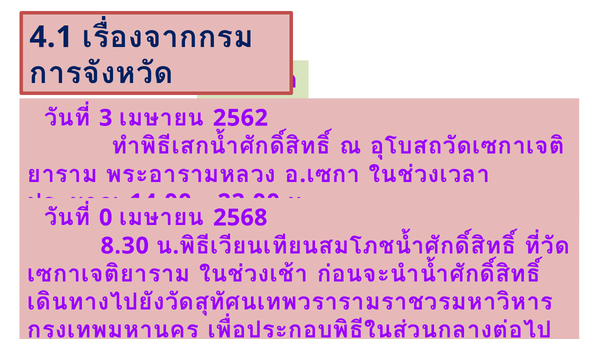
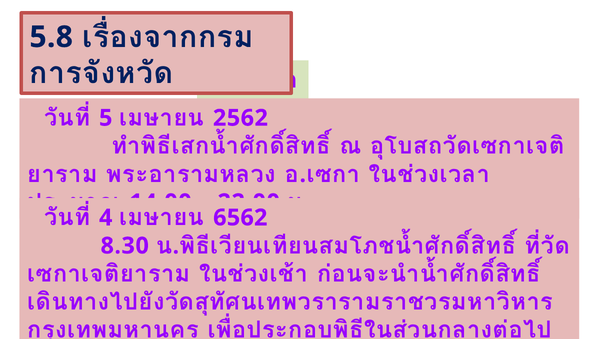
4.1: 4.1 -> 5.8
3: 3 -> 5
0: 0 -> 4
2568: 2568 -> 6562
